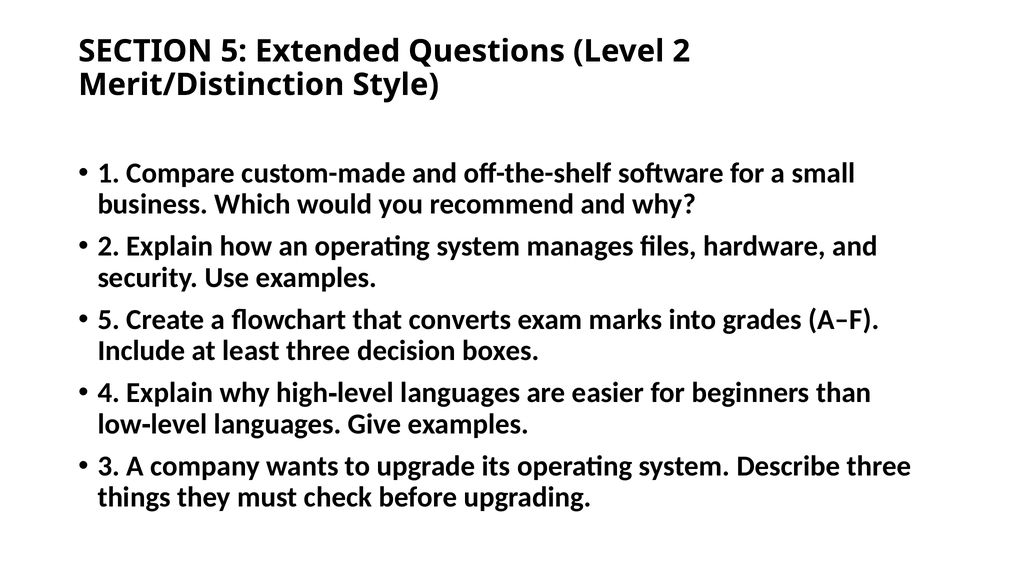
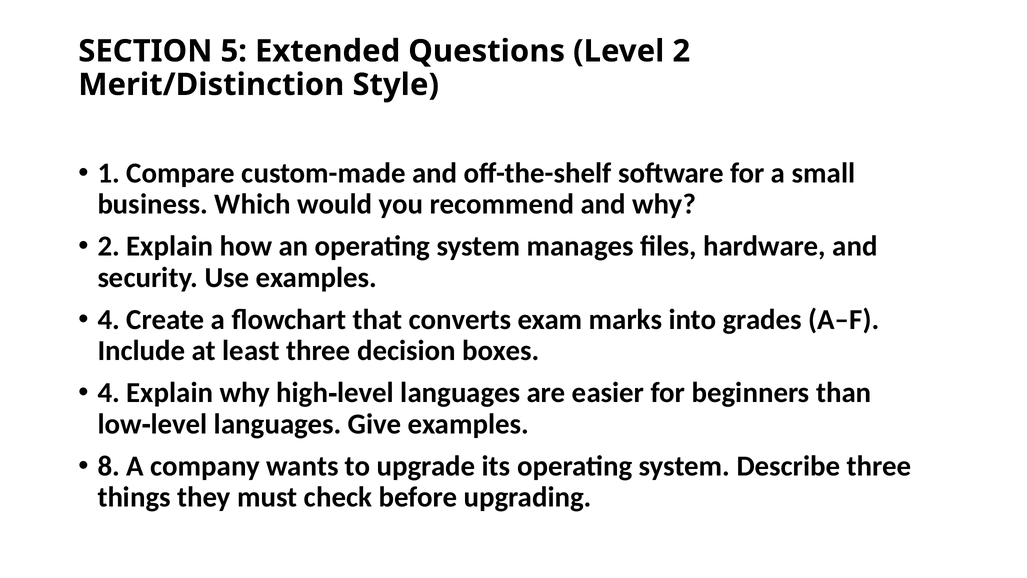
5 at (109, 319): 5 -> 4
3: 3 -> 8
